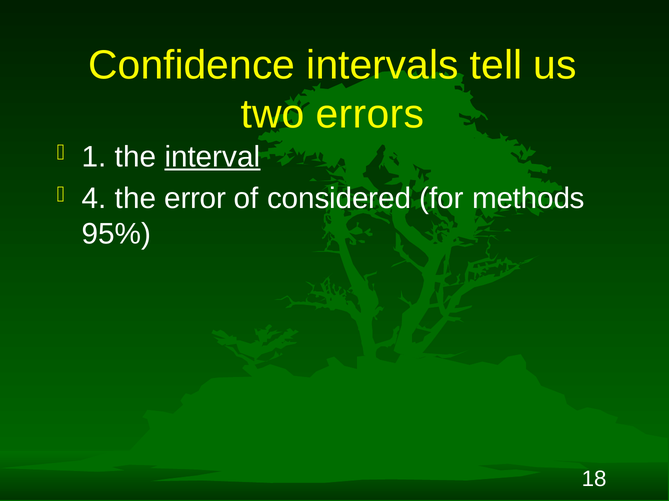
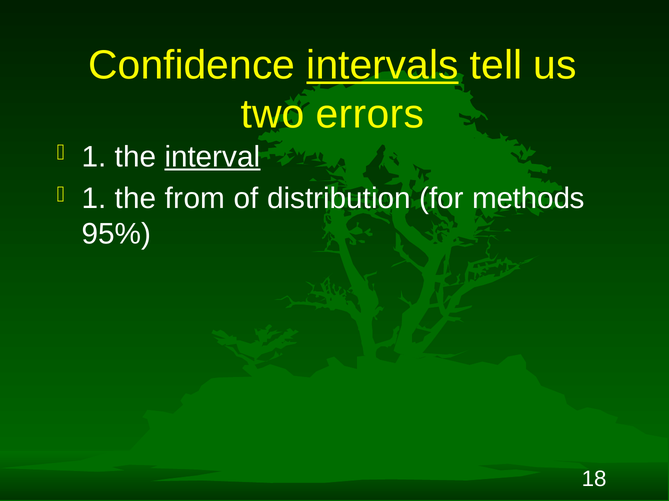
intervals underline: none -> present
4 at (94, 199): 4 -> 1
error: error -> from
considered: considered -> distribution
